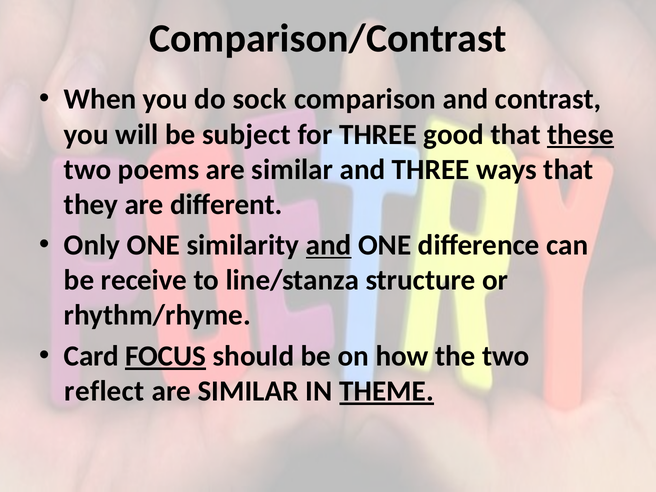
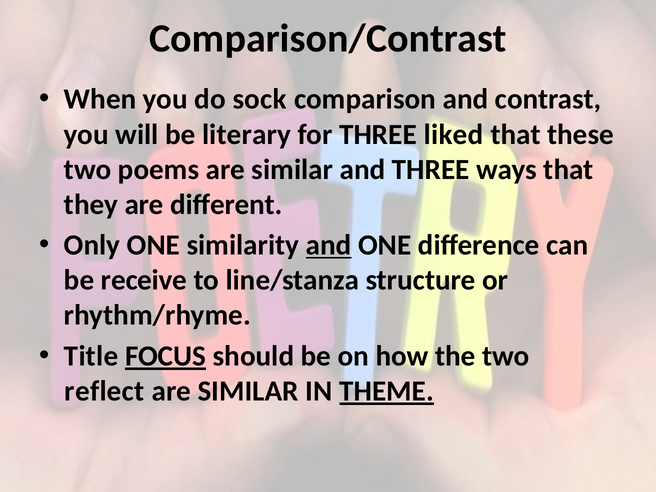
subject: subject -> literary
good: good -> liked
these underline: present -> none
Card: Card -> Title
